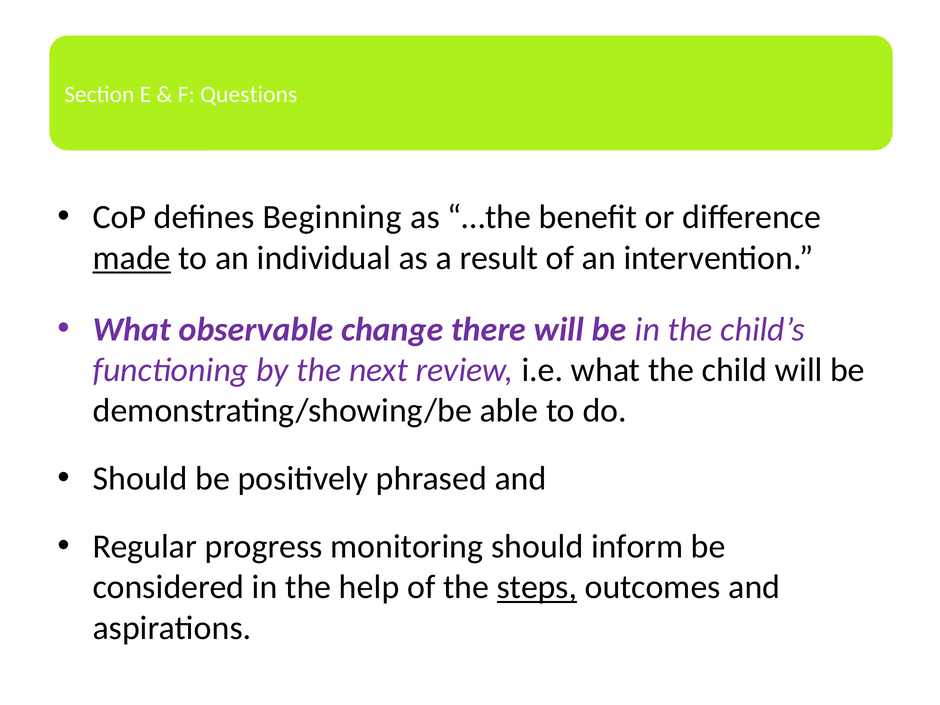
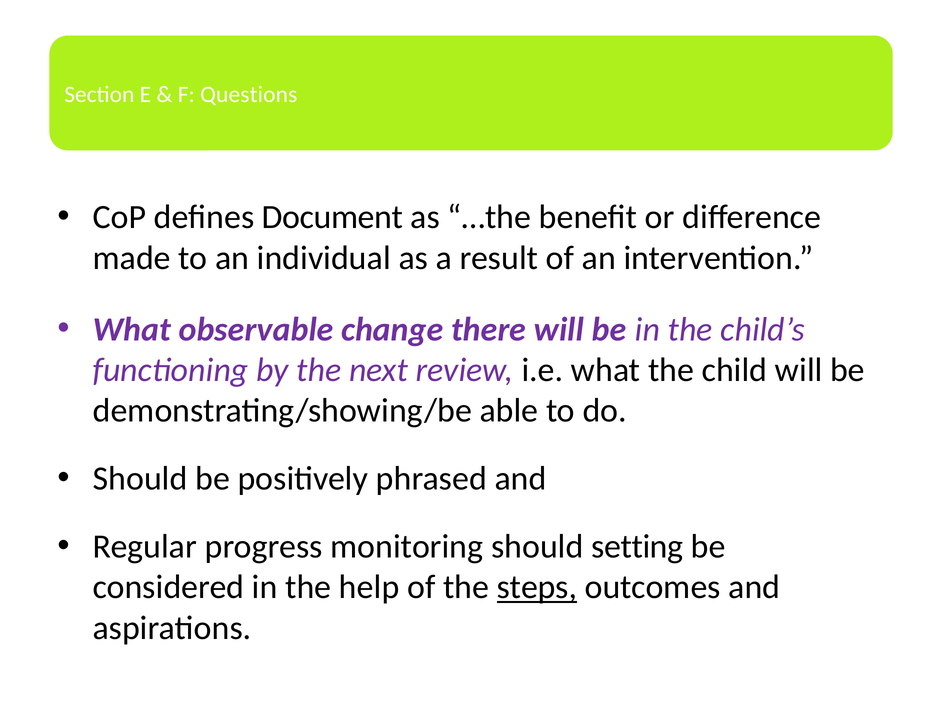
Beginning: Beginning -> Document
made underline: present -> none
inform: inform -> setting
